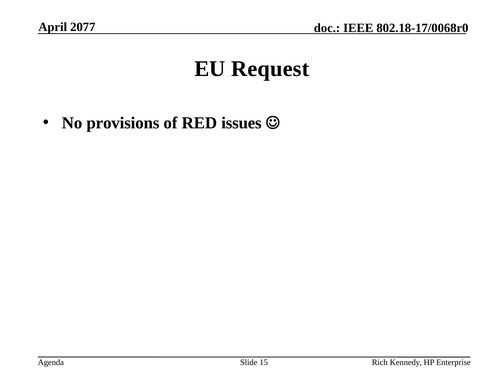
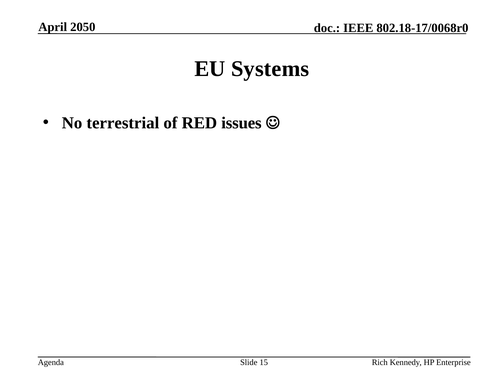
2077: 2077 -> 2050
Request: Request -> Systems
provisions: provisions -> terrestrial
